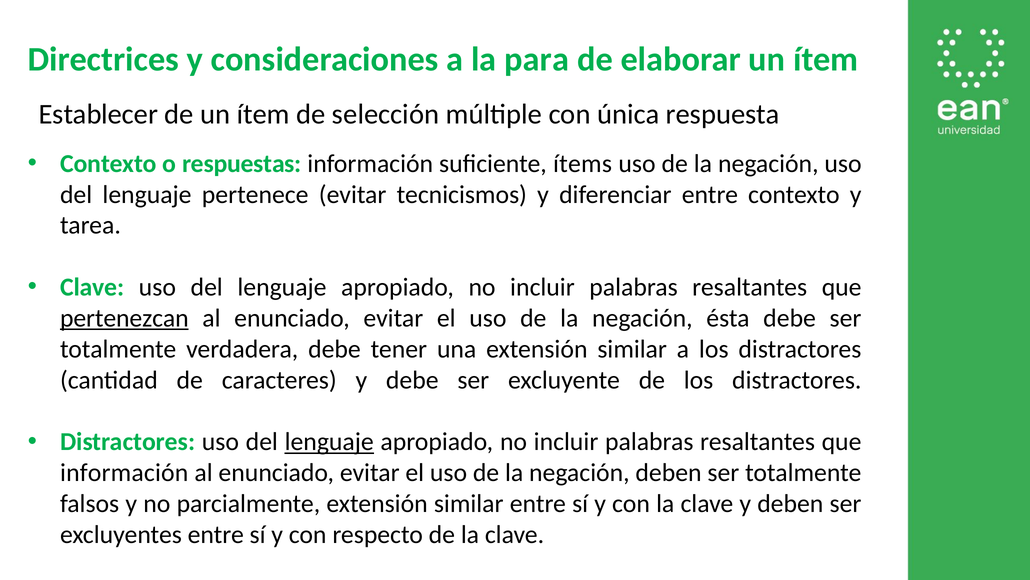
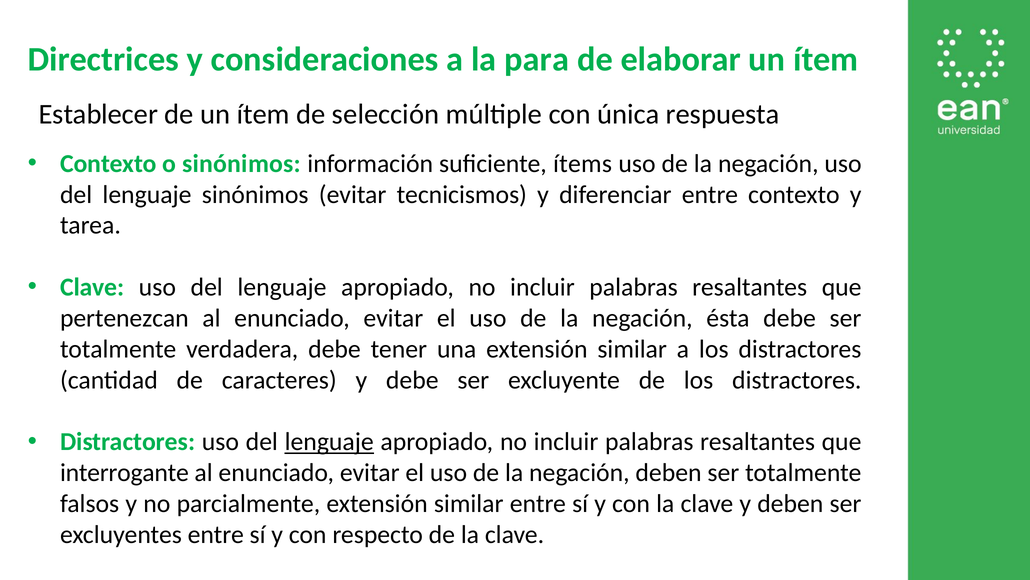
o respuestas: respuestas -> sinónimos
lenguaje pertenece: pertenece -> sinónimos
pertenezcan underline: present -> none
información at (124, 472): información -> interrogante
